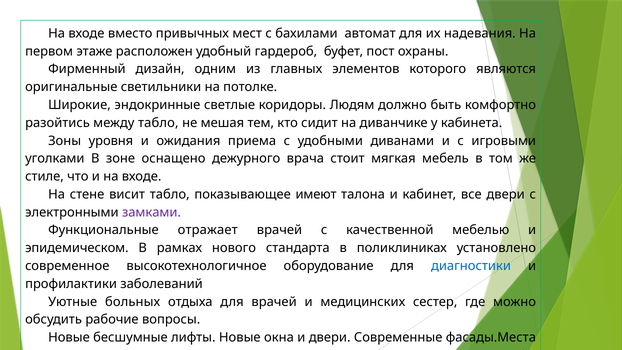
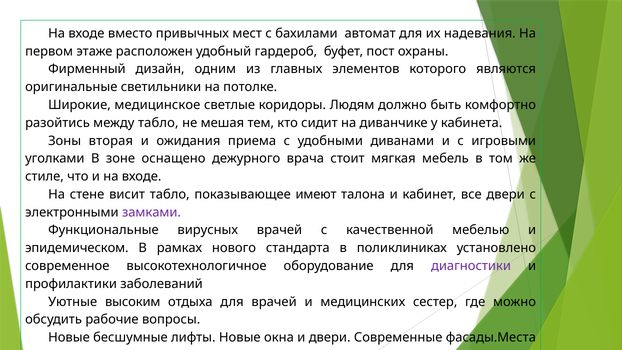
эндокринные: эндокринные -> медицинское
уровня: уровня -> вторая
отражает: отражает -> вирусных
диагностики colour: blue -> purple
больных: больных -> высоким
